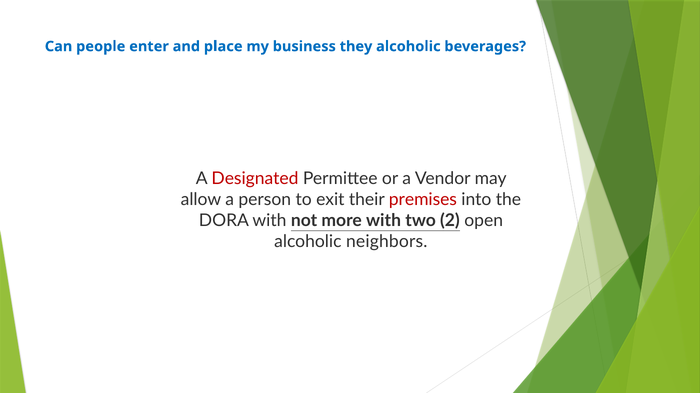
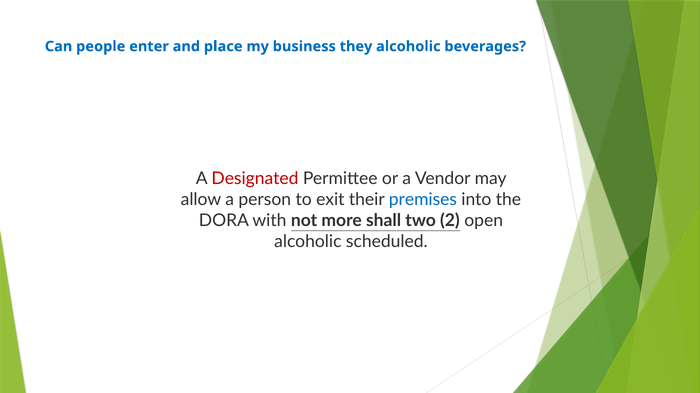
premises colour: red -> blue
more with: with -> shall
neighbors: neighbors -> scheduled
